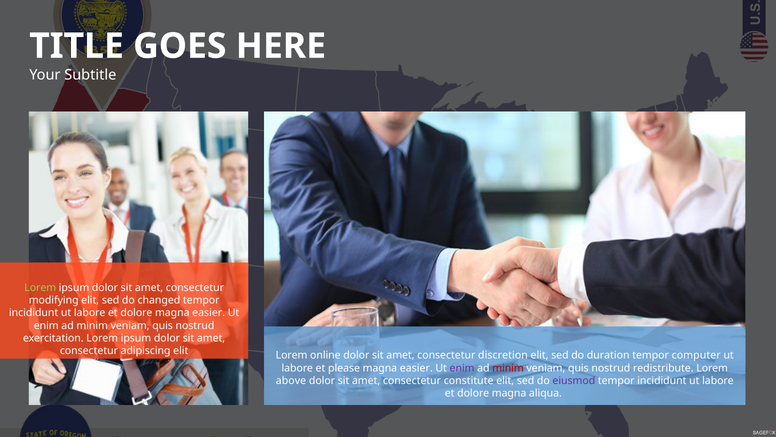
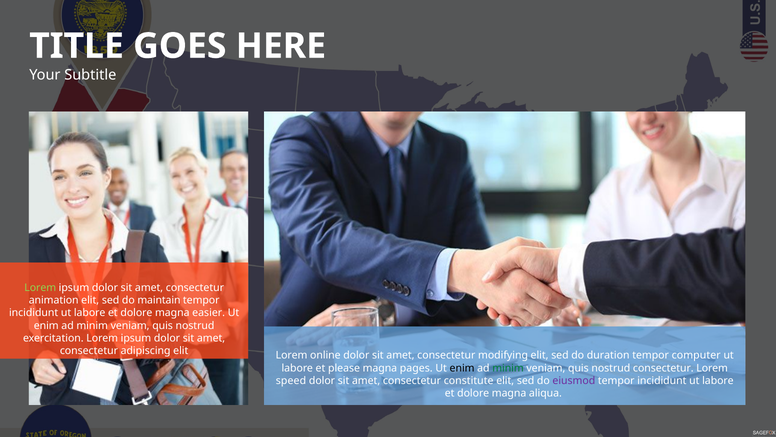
modifying: modifying -> animation
changed: changed -> maintain
discretion: discretion -> modifying
easier at (416, 368): easier -> pages
enim at (462, 368) colour: purple -> black
minim at (508, 368) colour: red -> green
nostrud redistribute: redistribute -> consectetur
above: above -> speed
